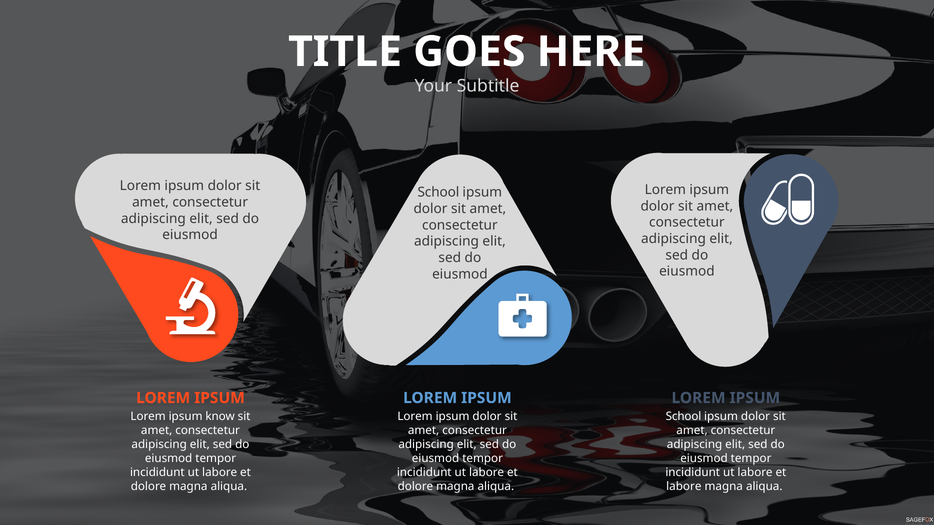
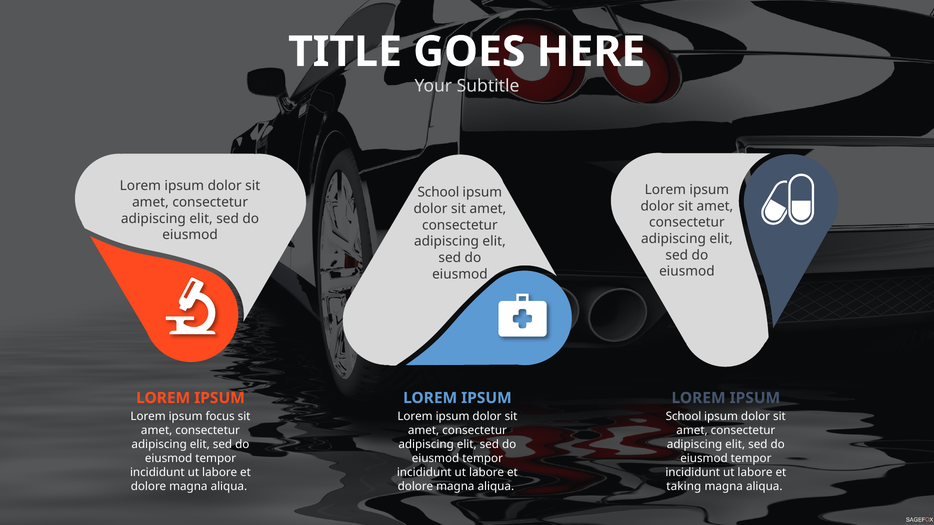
know: know -> focus
labore at (684, 487): labore -> taking
